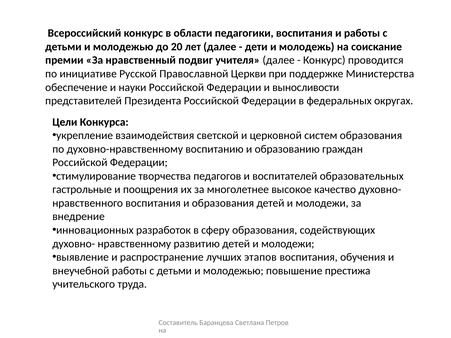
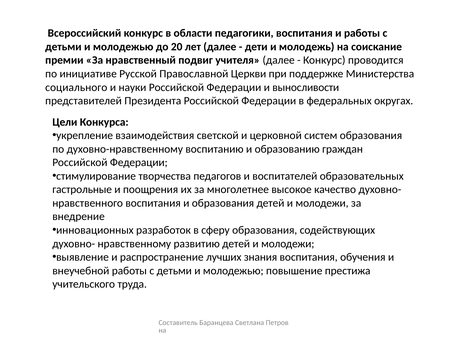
обеспечение: обеспечение -> социального
этапов: этапов -> знания
